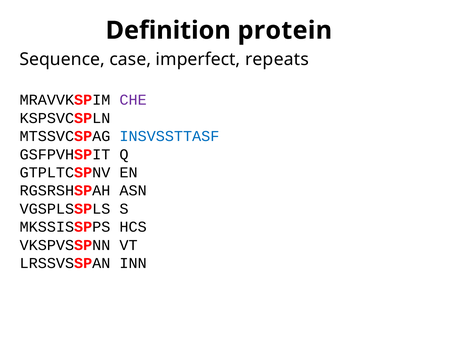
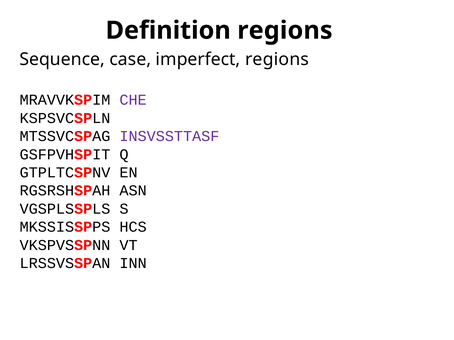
Definition protein: protein -> regions
imperfect repeats: repeats -> regions
INSVSSTTASF colour: blue -> purple
